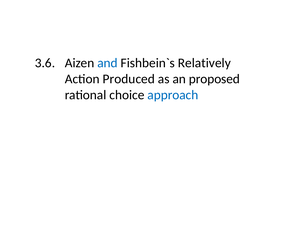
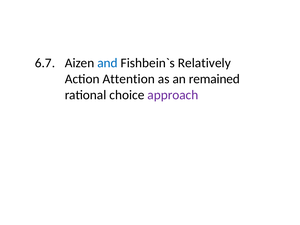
3.6: 3.6 -> 6.7
Produced: Produced -> Attention
proposed: proposed -> remained
approach colour: blue -> purple
